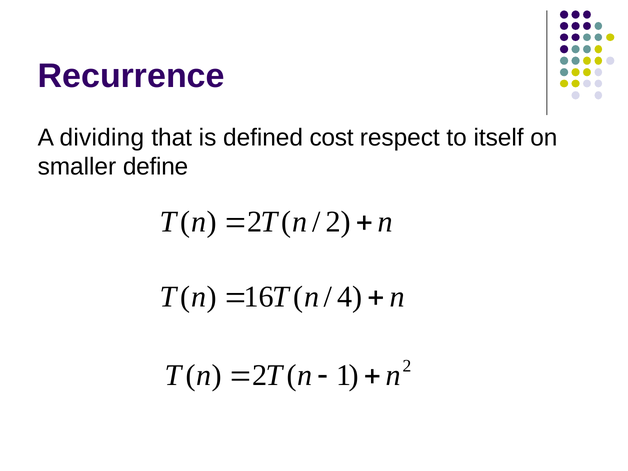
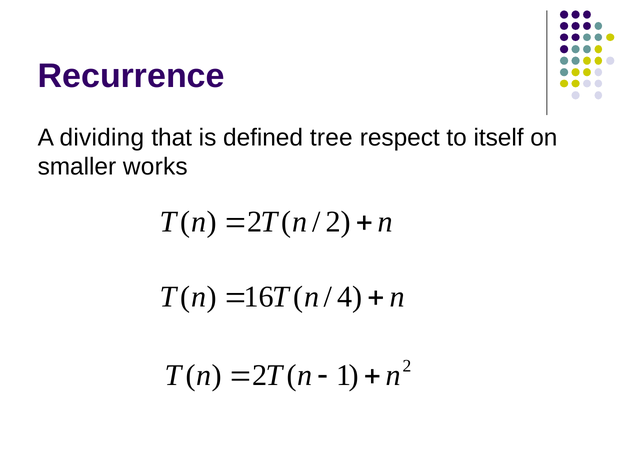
cost: cost -> tree
define: define -> works
